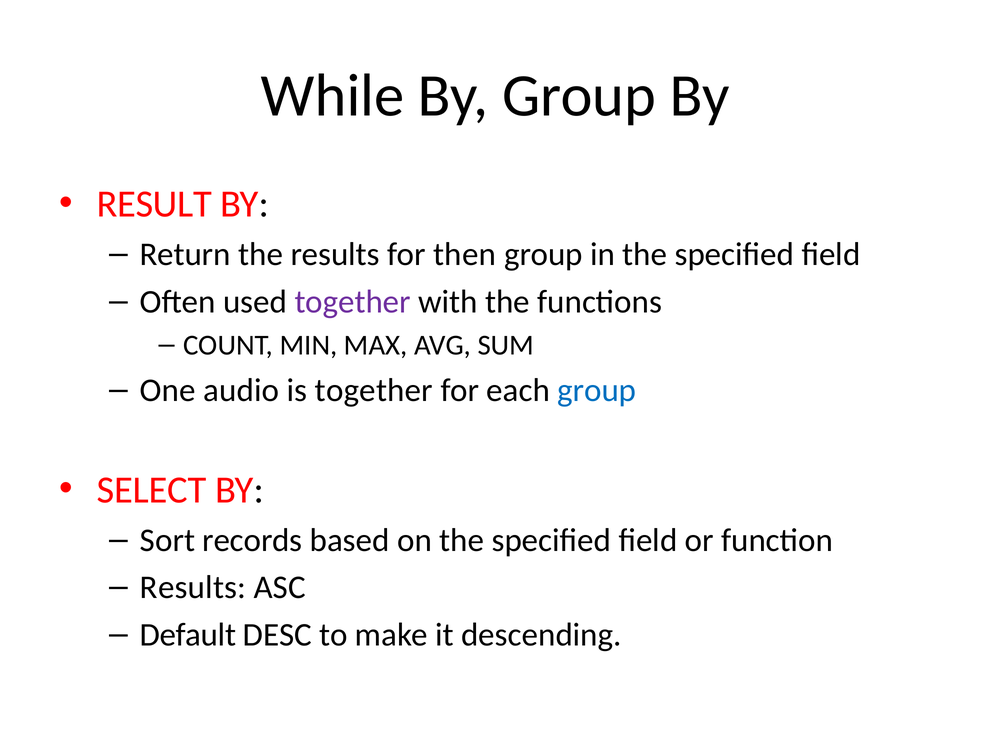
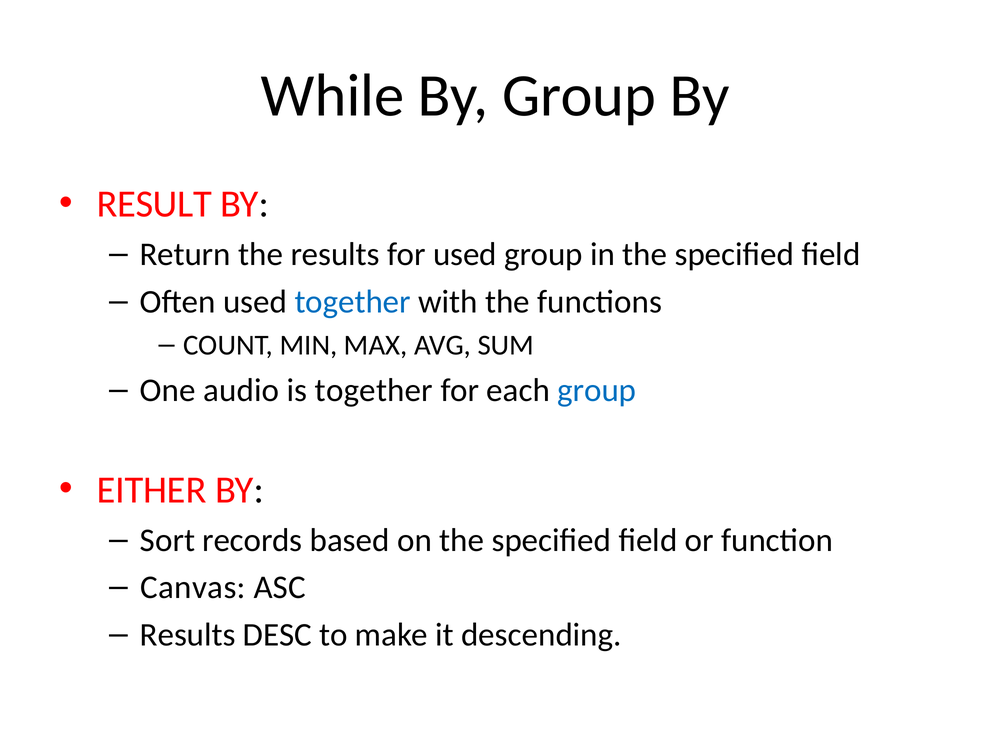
for then: then -> used
together at (353, 302) colour: purple -> blue
SELECT: SELECT -> EITHER
Results at (193, 588): Results -> Canvas
Default at (188, 635): Default -> Results
